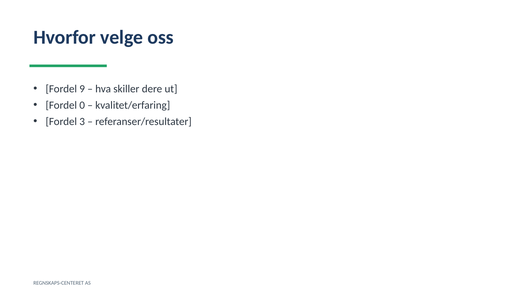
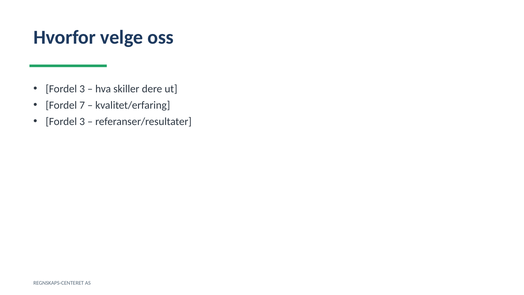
9 at (82, 89): 9 -> 3
0: 0 -> 7
